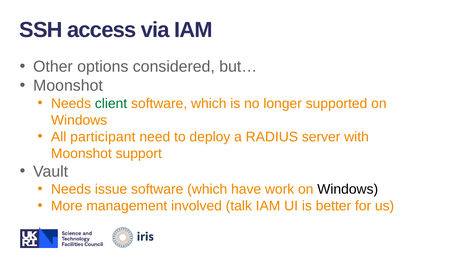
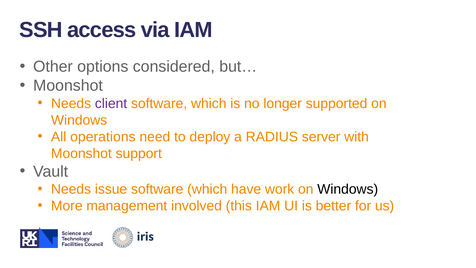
client colour: green -> purple
participant: participant -> operations
talk: talk -> this
